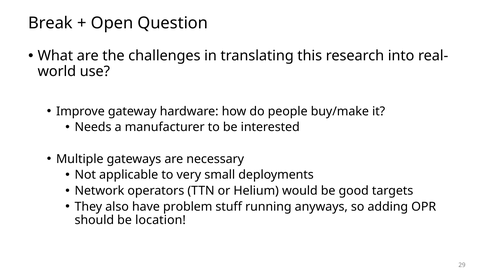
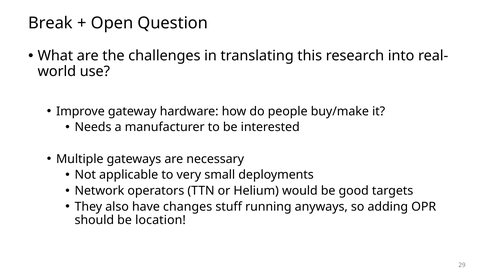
problem: problem -> changes
